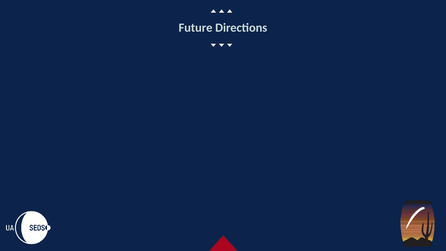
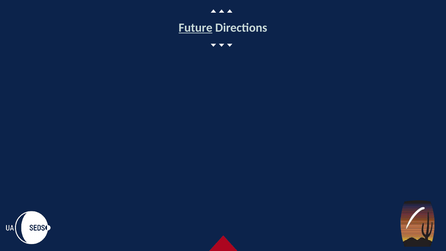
Future underline: none -> present
